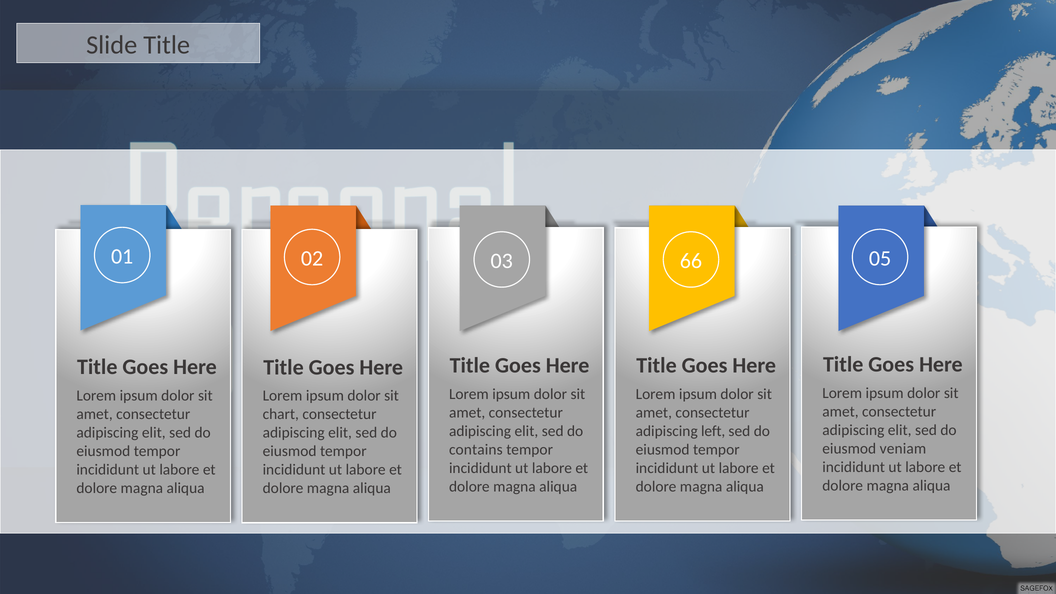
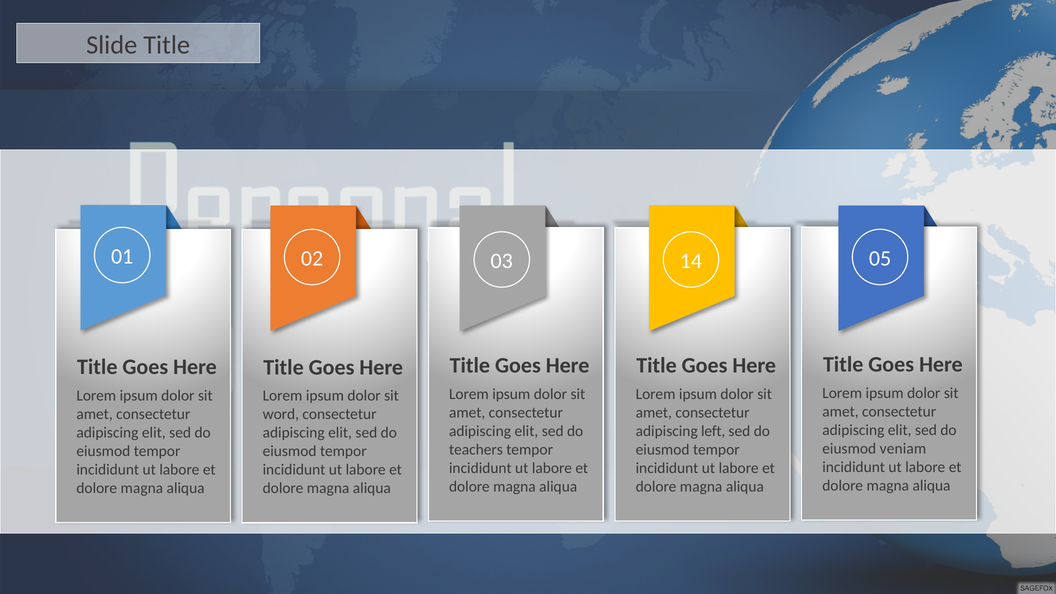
66: 66 -> 14
chart: chart -> word
contains: contains -> teachers
